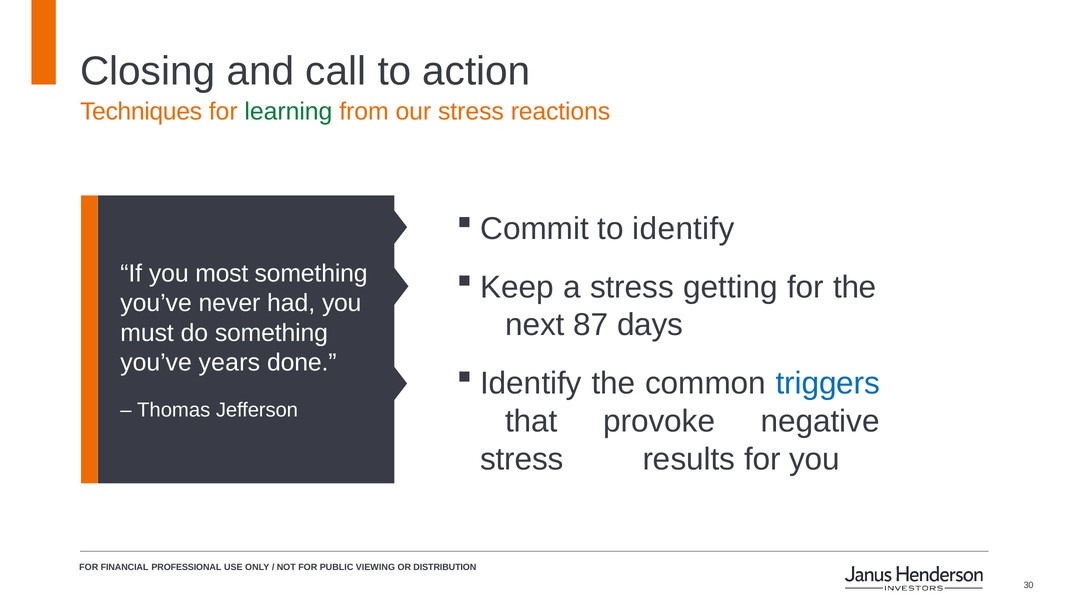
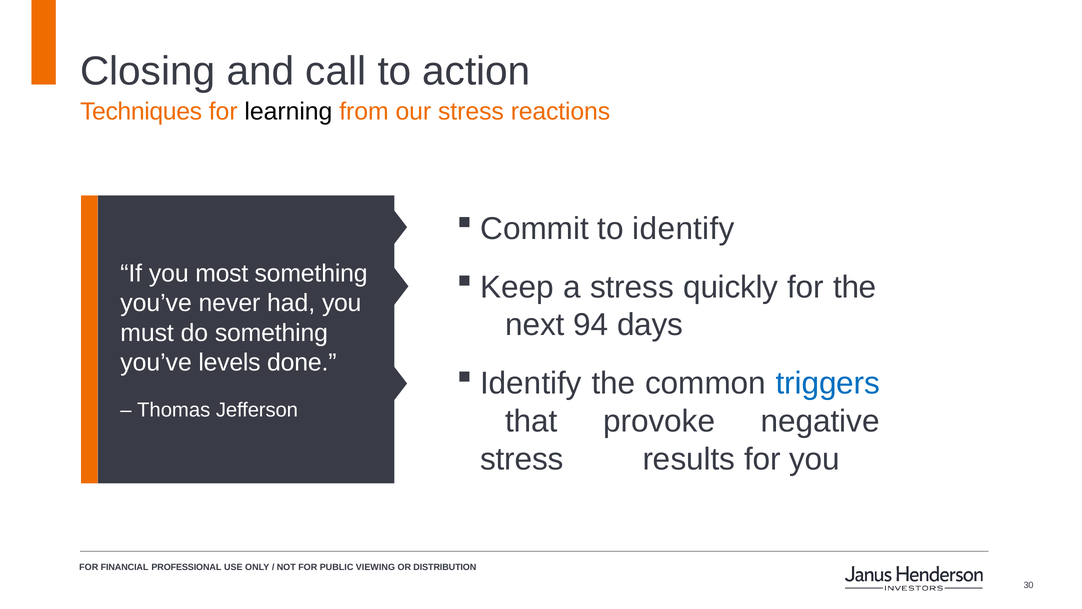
learning colour: green -> black
getting: getting -> quickly
87: 87 -> 94
years: years -> levels
